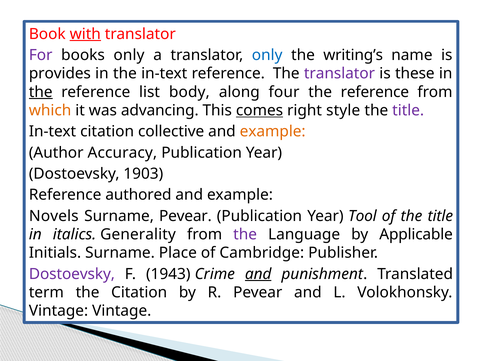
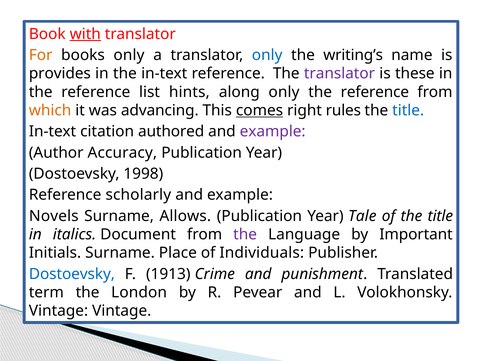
For colour: purple -> orange
the at (41, 92) underline: present -> none
body: body -> hints
along four: four -> only
style: style -> rules
title at (408, 111) colour: purple -> blue
collective: collective -> authored
example at (273, 132) colour: orange -> purple
1903: 1903 -> 1998
authored: authored -> scholarly
Surname Pevear: Pevear -> Allows
Tool: Tool -> Tale
Generality: Generality -> Document
Applicable: Applicable -> Important
Cambridge: Cambridge -> Individuals
Dostoevsky at (72, 274) colour: purple -> blue
1943: 1943 -> 1913
and at (258, 274) underline: present -> none
the Citation: Citation -> London
